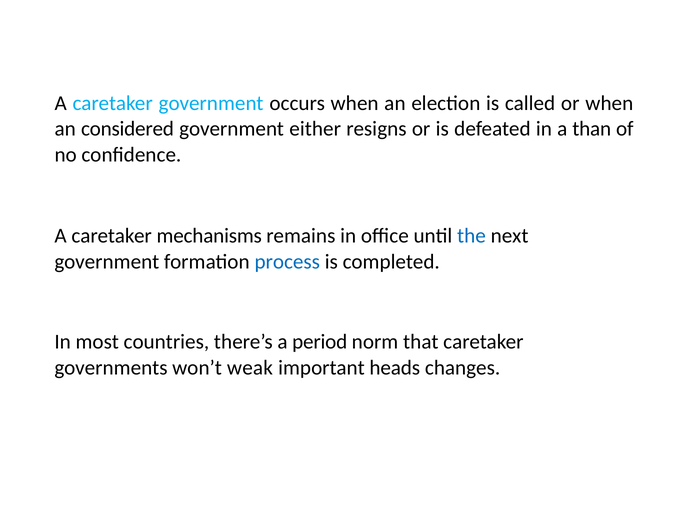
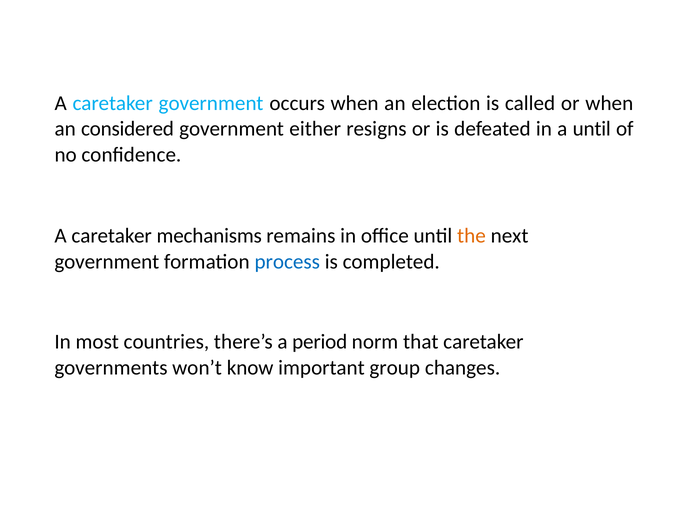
a than: than -> until
the colour: blue -> orange
weak: weak -> know
heads: heads -> group
